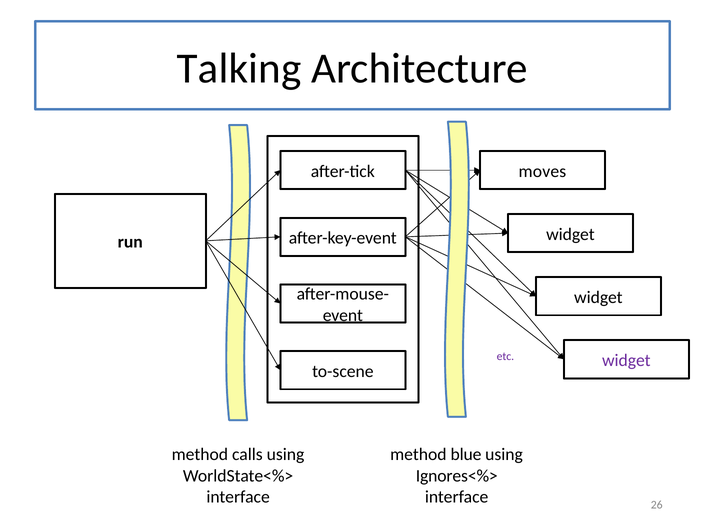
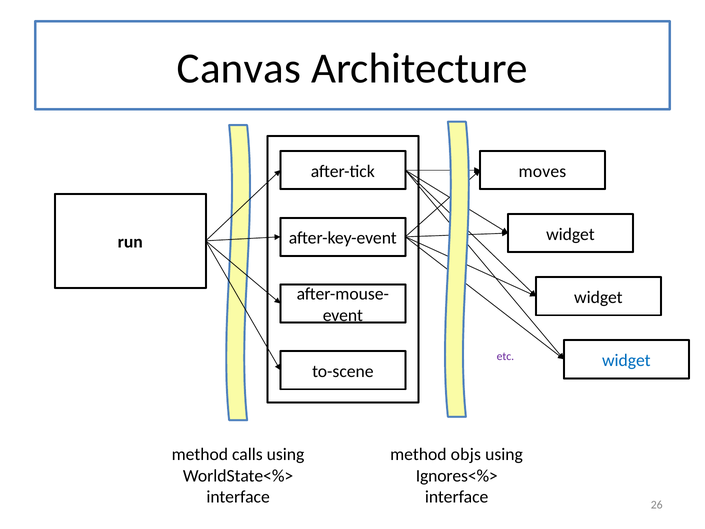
Talking: Talking -> Canvas
widget at (626, 360) colour: purple -> blue
blue: blue -> objs
